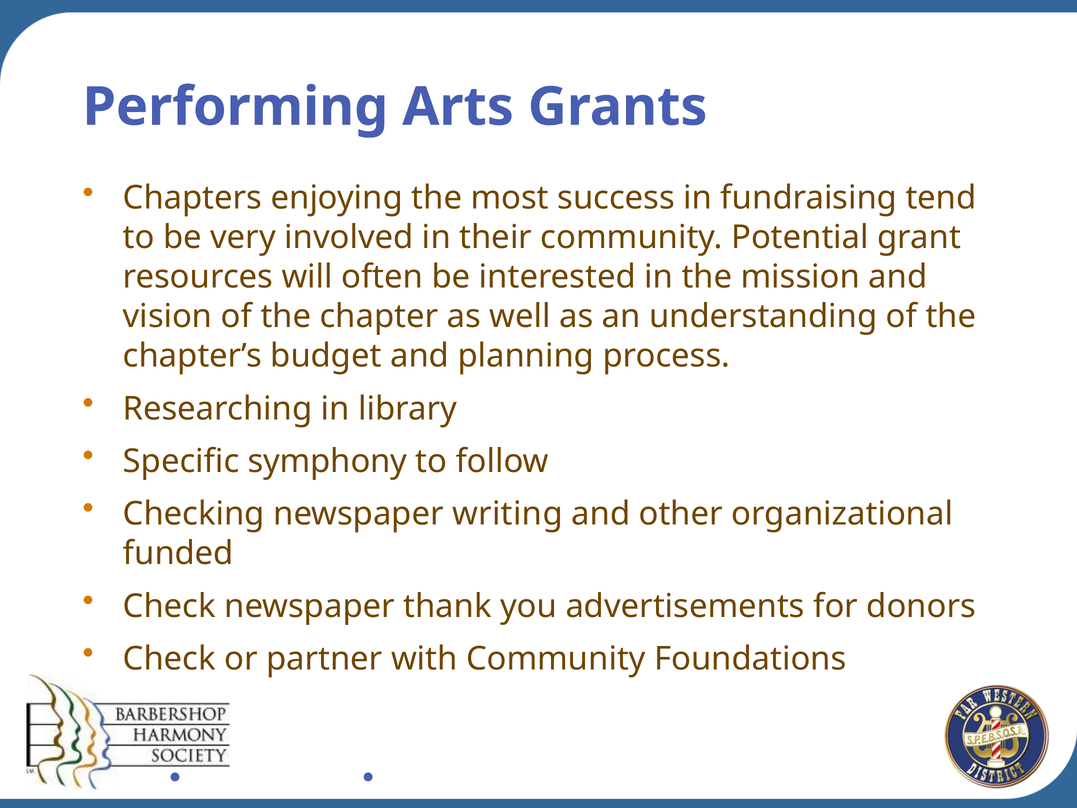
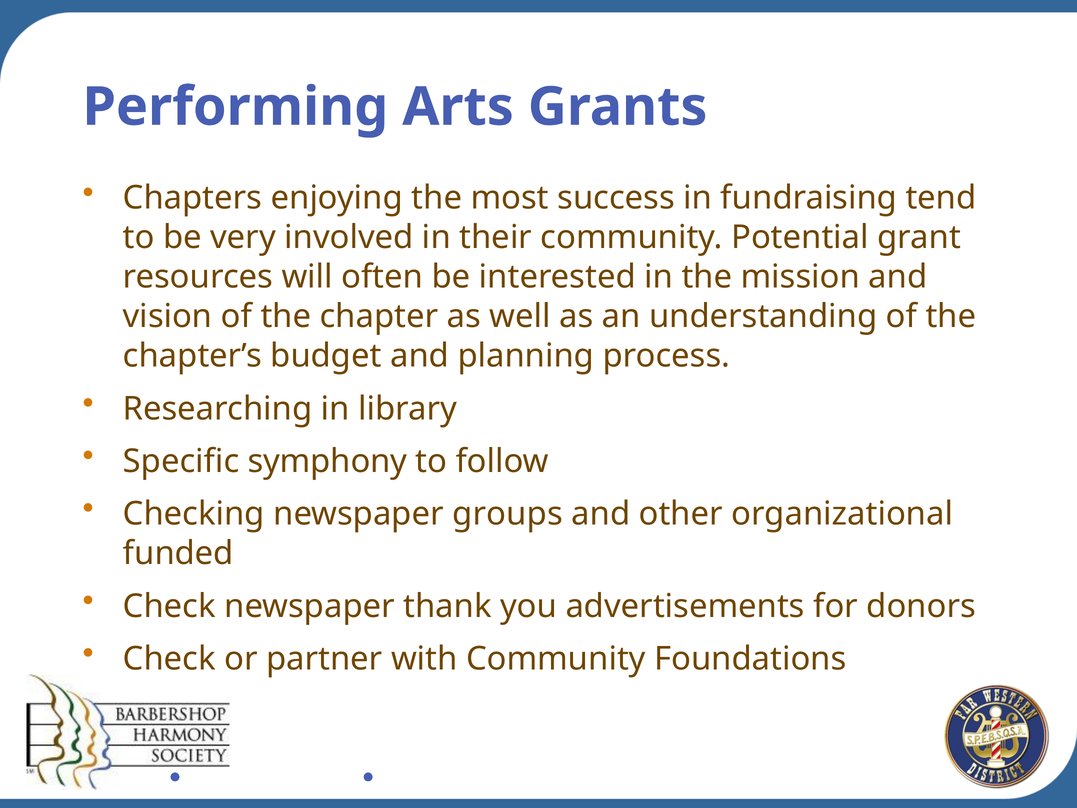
writing: writing -> groups
